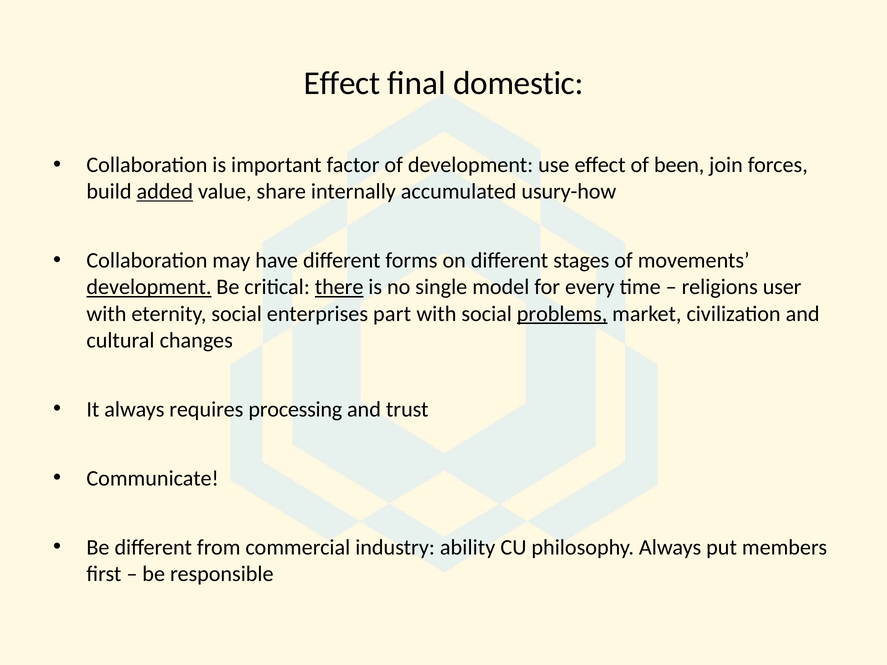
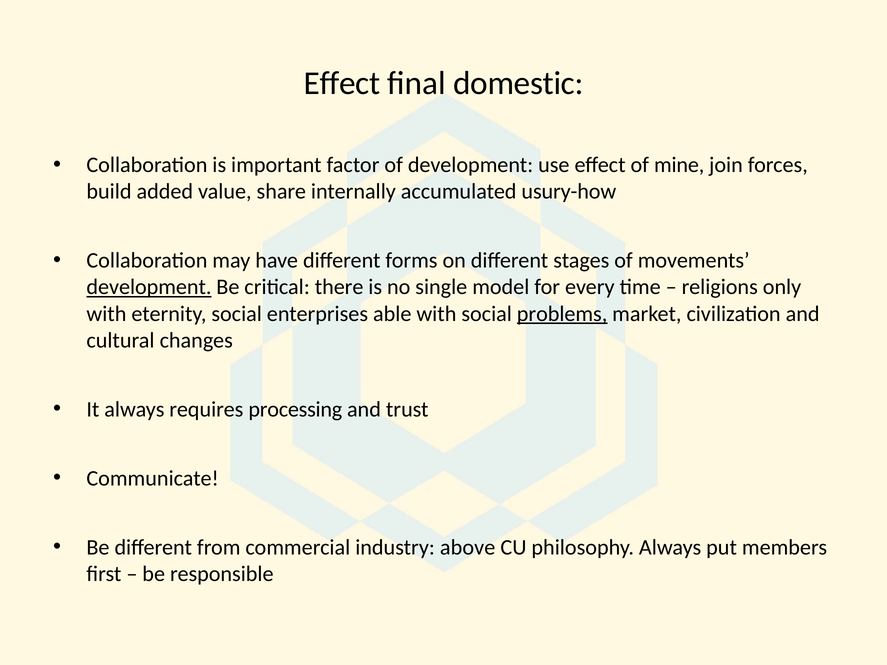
been: been -> mine
added underline: present -> none
there underline: present -> none
user: user -> only
part: part -> able
ability: ability -> above
